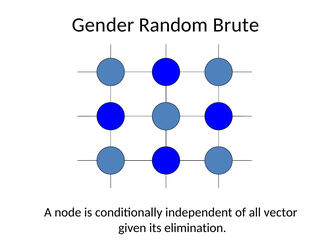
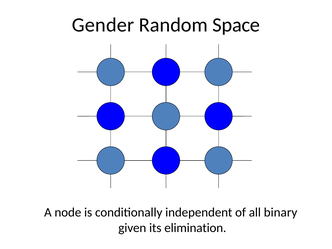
Brute: Brute -> Space
vector: vector -> binary
